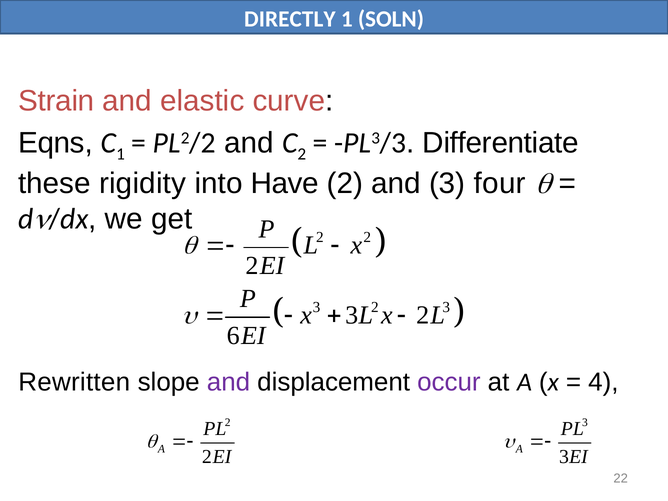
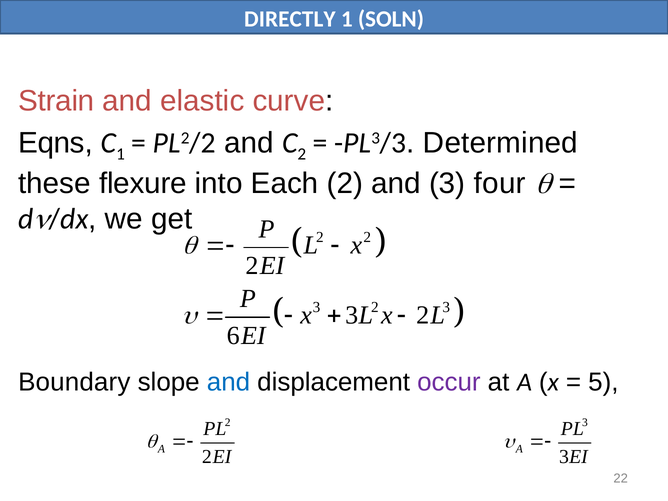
Differentiate: Differentiate -> Determined
rigidity: rigidity -> flexure
Have: Have -> Each
Rewritten: Rewritten -> Boundary
and at (229, 382) colour: purple -> blue
4: 4 -> 5
